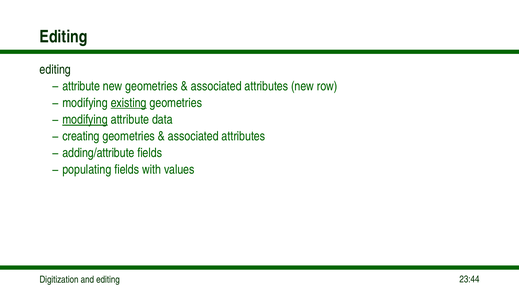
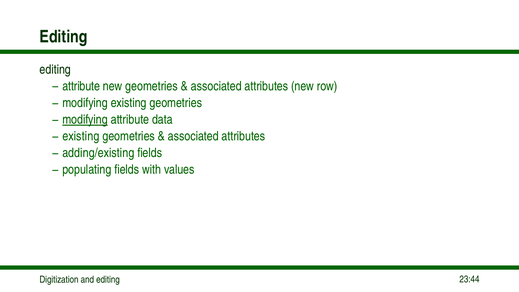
existing at (129, 103) underline: present -> none
creating at (81, 136): creating -> existing
adding/attribute: adding/attribute -> adding/existing
